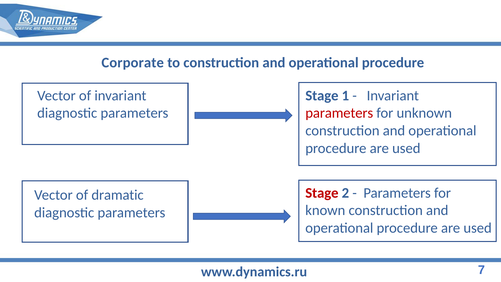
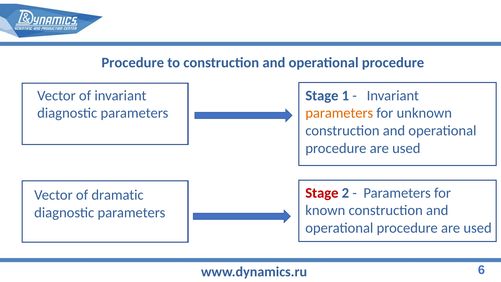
Corporate at (133, 63): Corporate -> Procedure
parameters at (339, 113) colour: red -> orange
7: 7 -> 6
